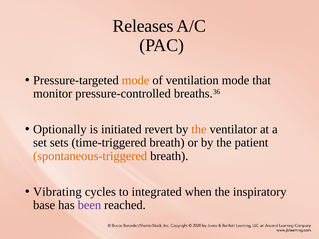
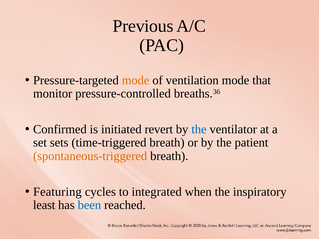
Releases: Releases -> Previous
Optionally: Optionally -> Confirmed
the at (199, 129) colour: orange -> blue
Vibrating: Vibrating -> Featuring
base: base -> least
been colour: purple -> blue
